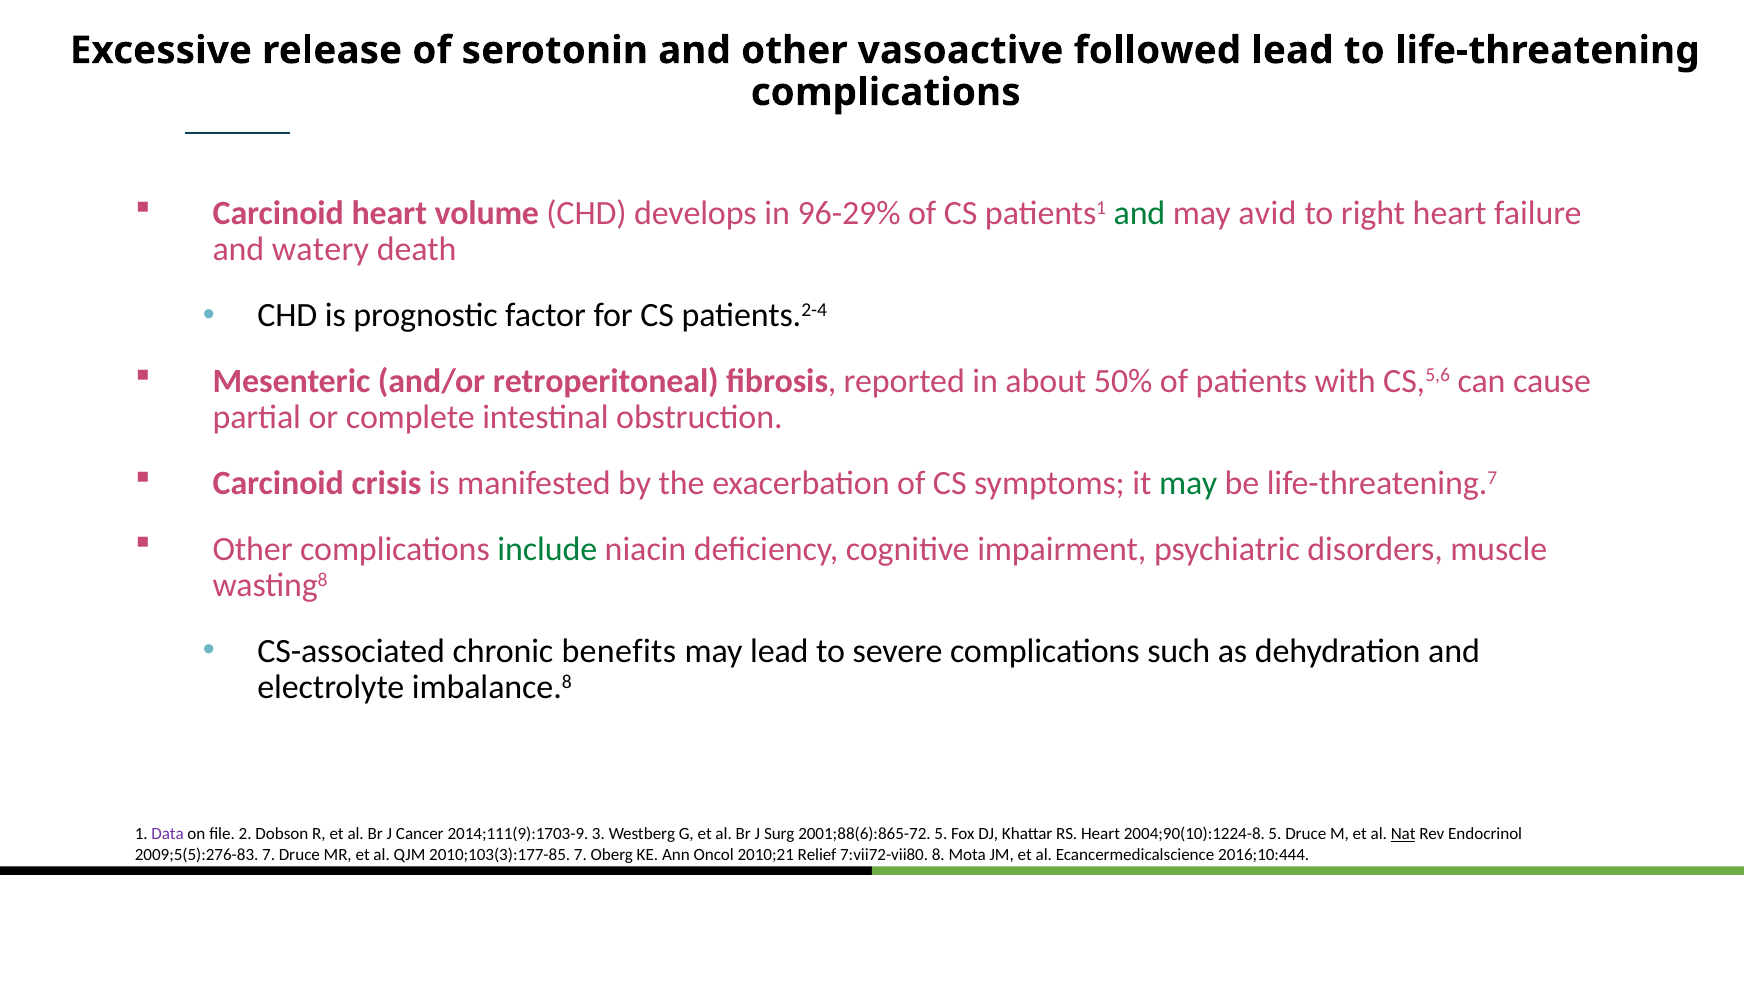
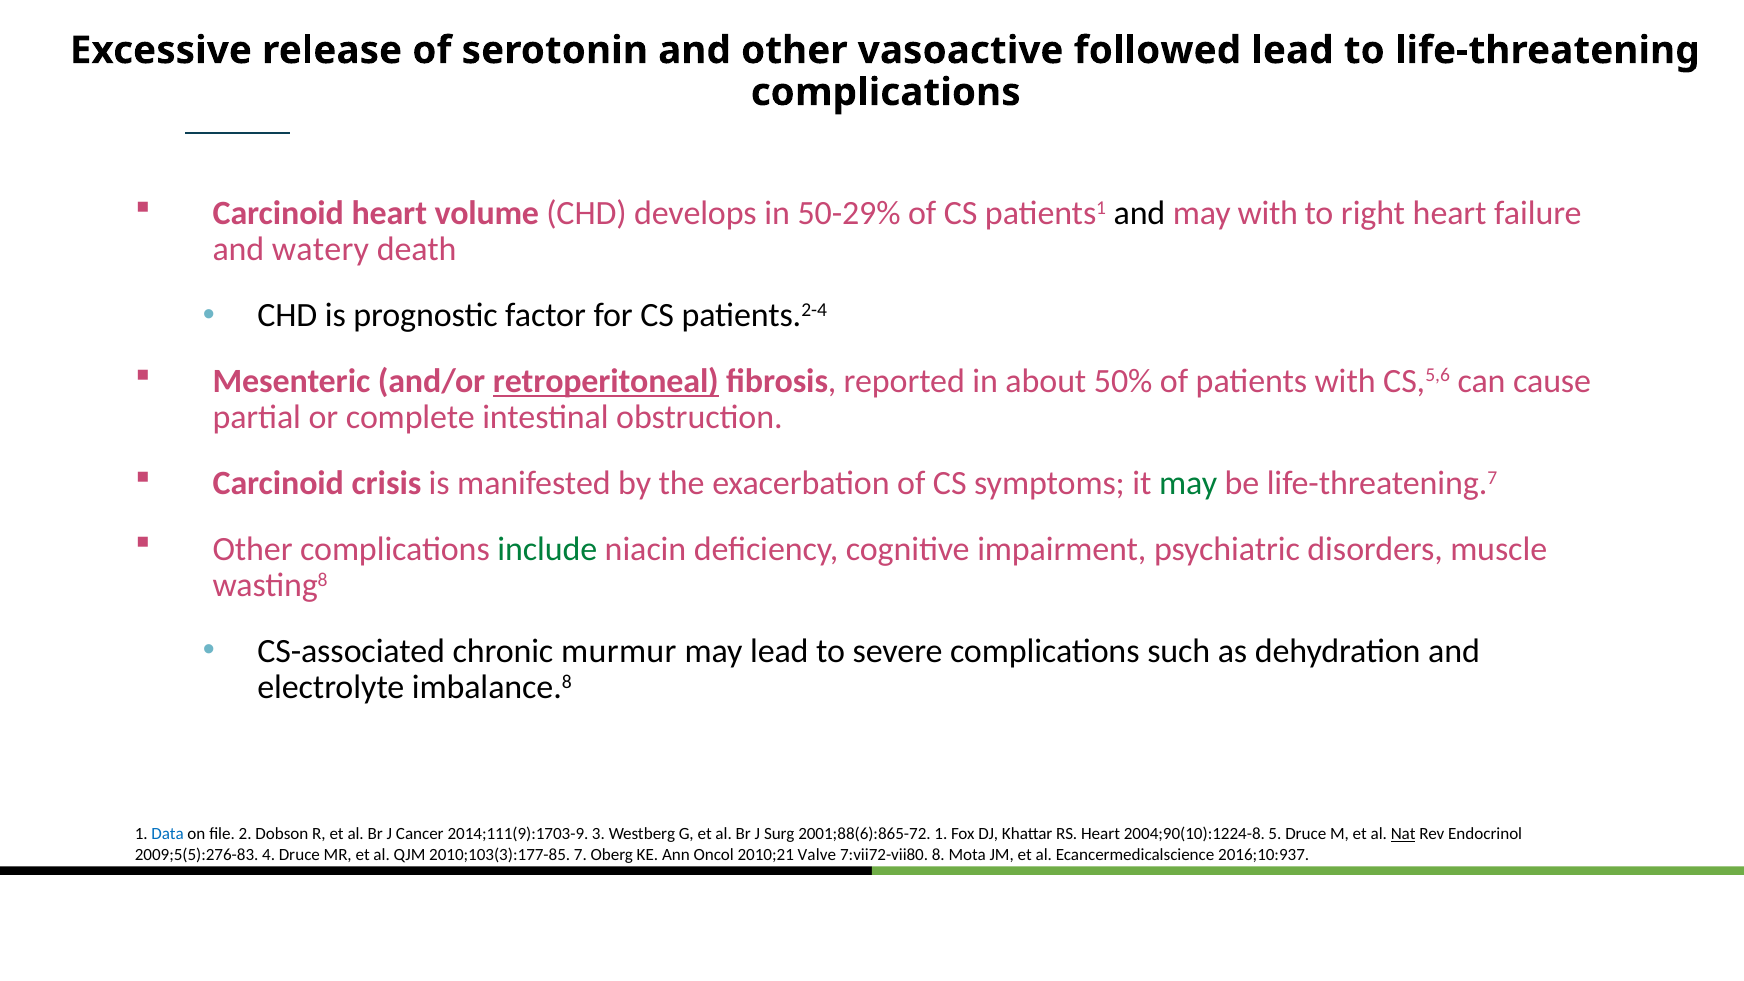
96-29%: 96-29% -> 50-29%
and at (1139, 213) colour: green -> black
may avid: avid -> with
retroperitoneal underline: none -> present
benefits: benefits -> murmur
Data colour: purple -> blue
2001;88(6):865-72 5: 5 -> 1
2009;5(5):276-83 7: 7 -> 4
Relief: Relief -> Valve
2016;10:444: 2016;10:444 -> 2016;10:937
